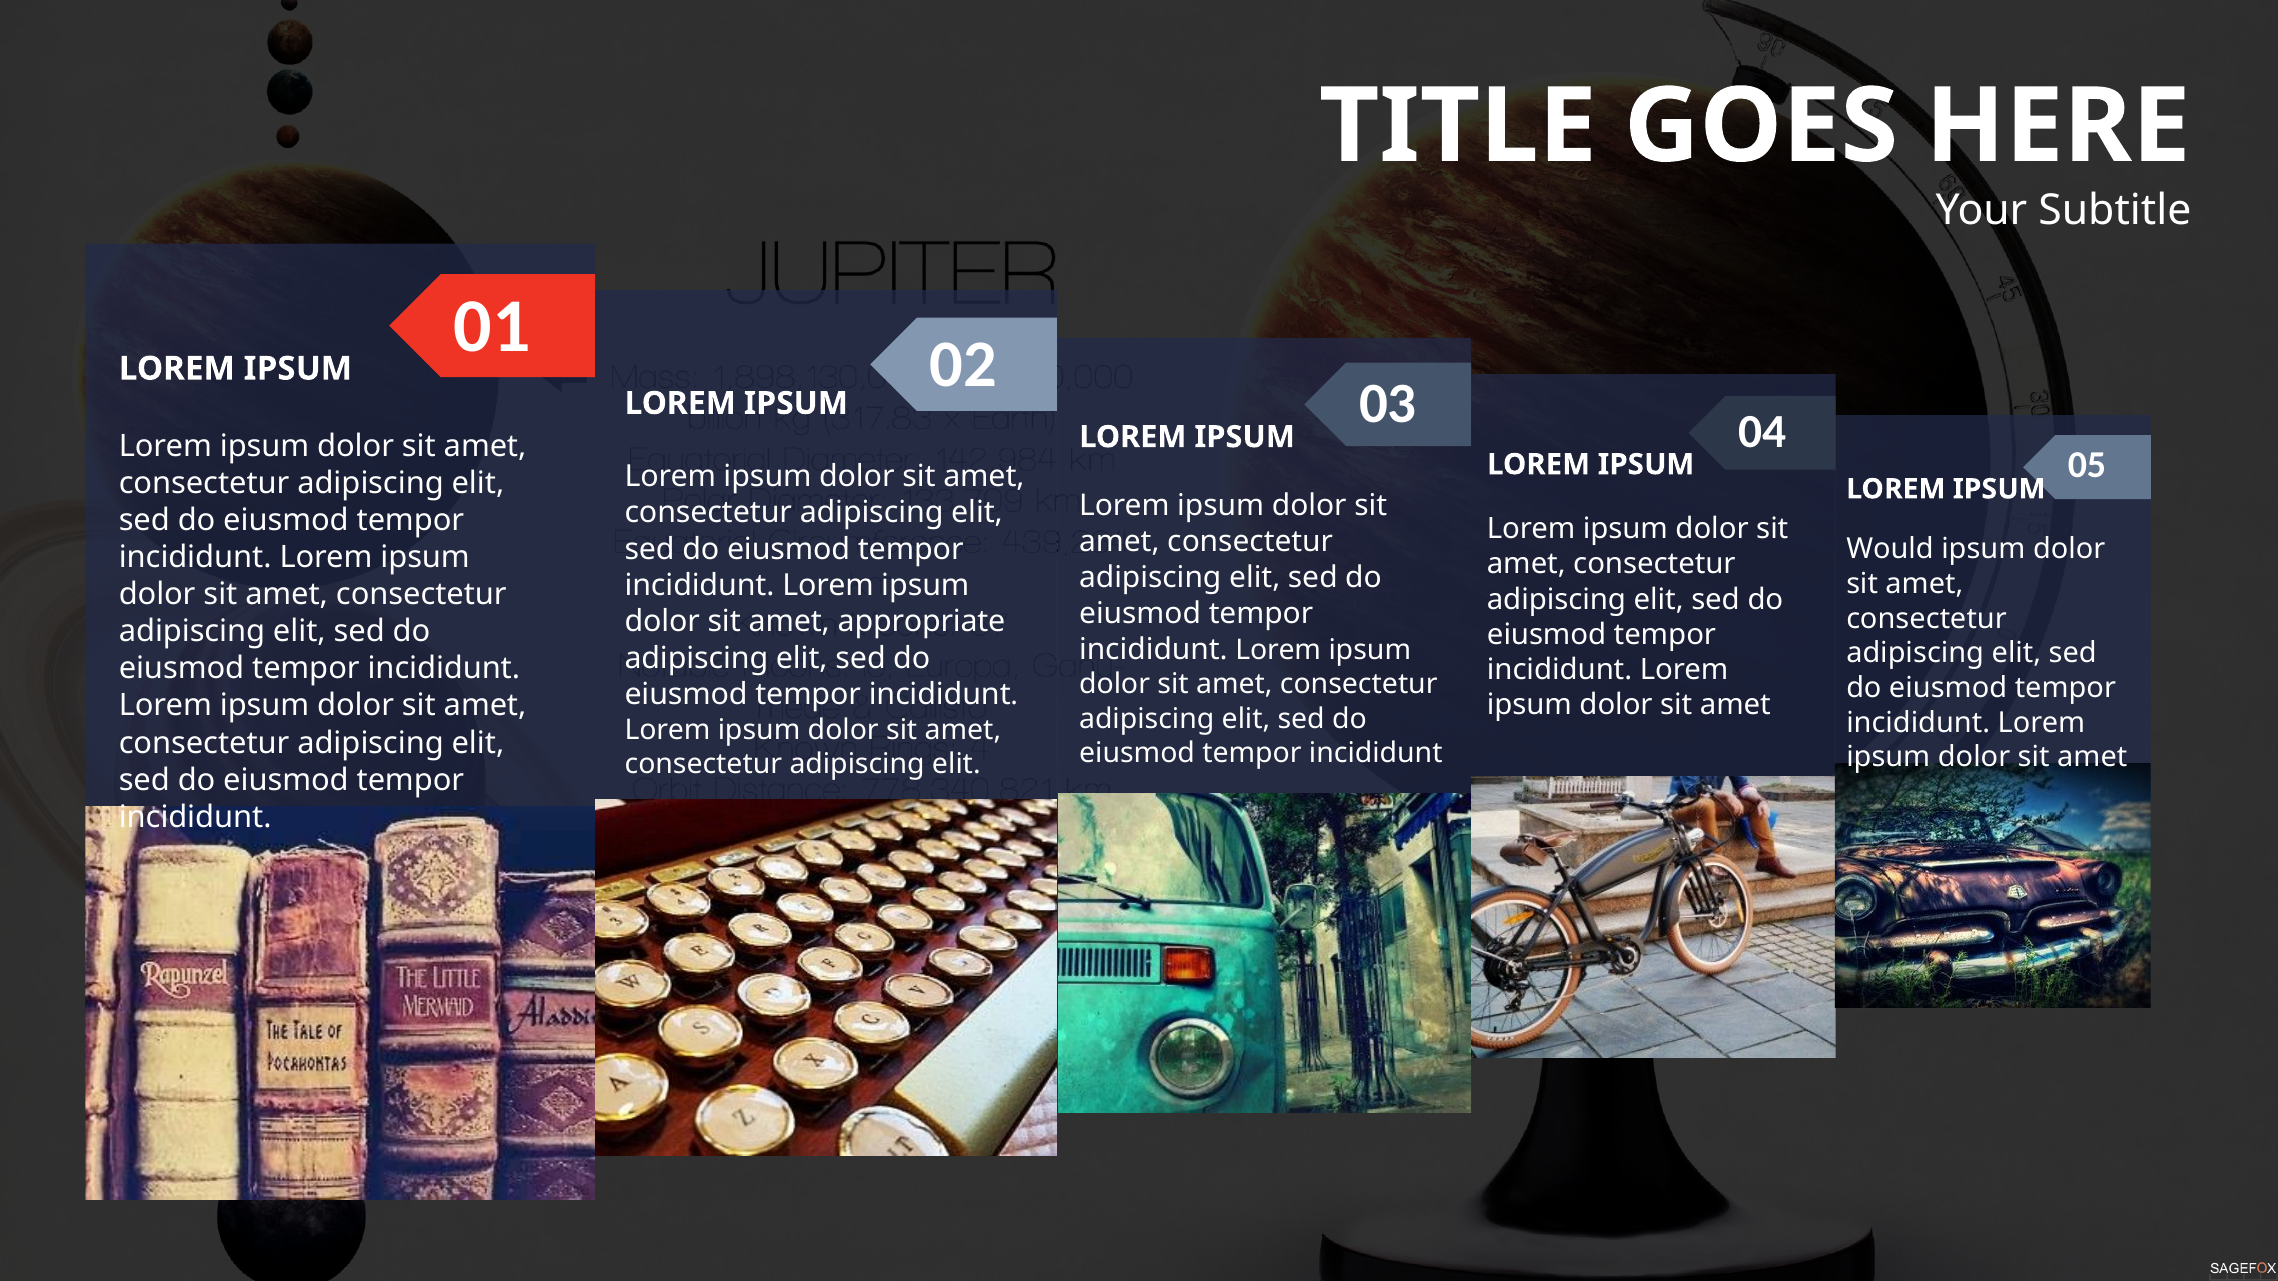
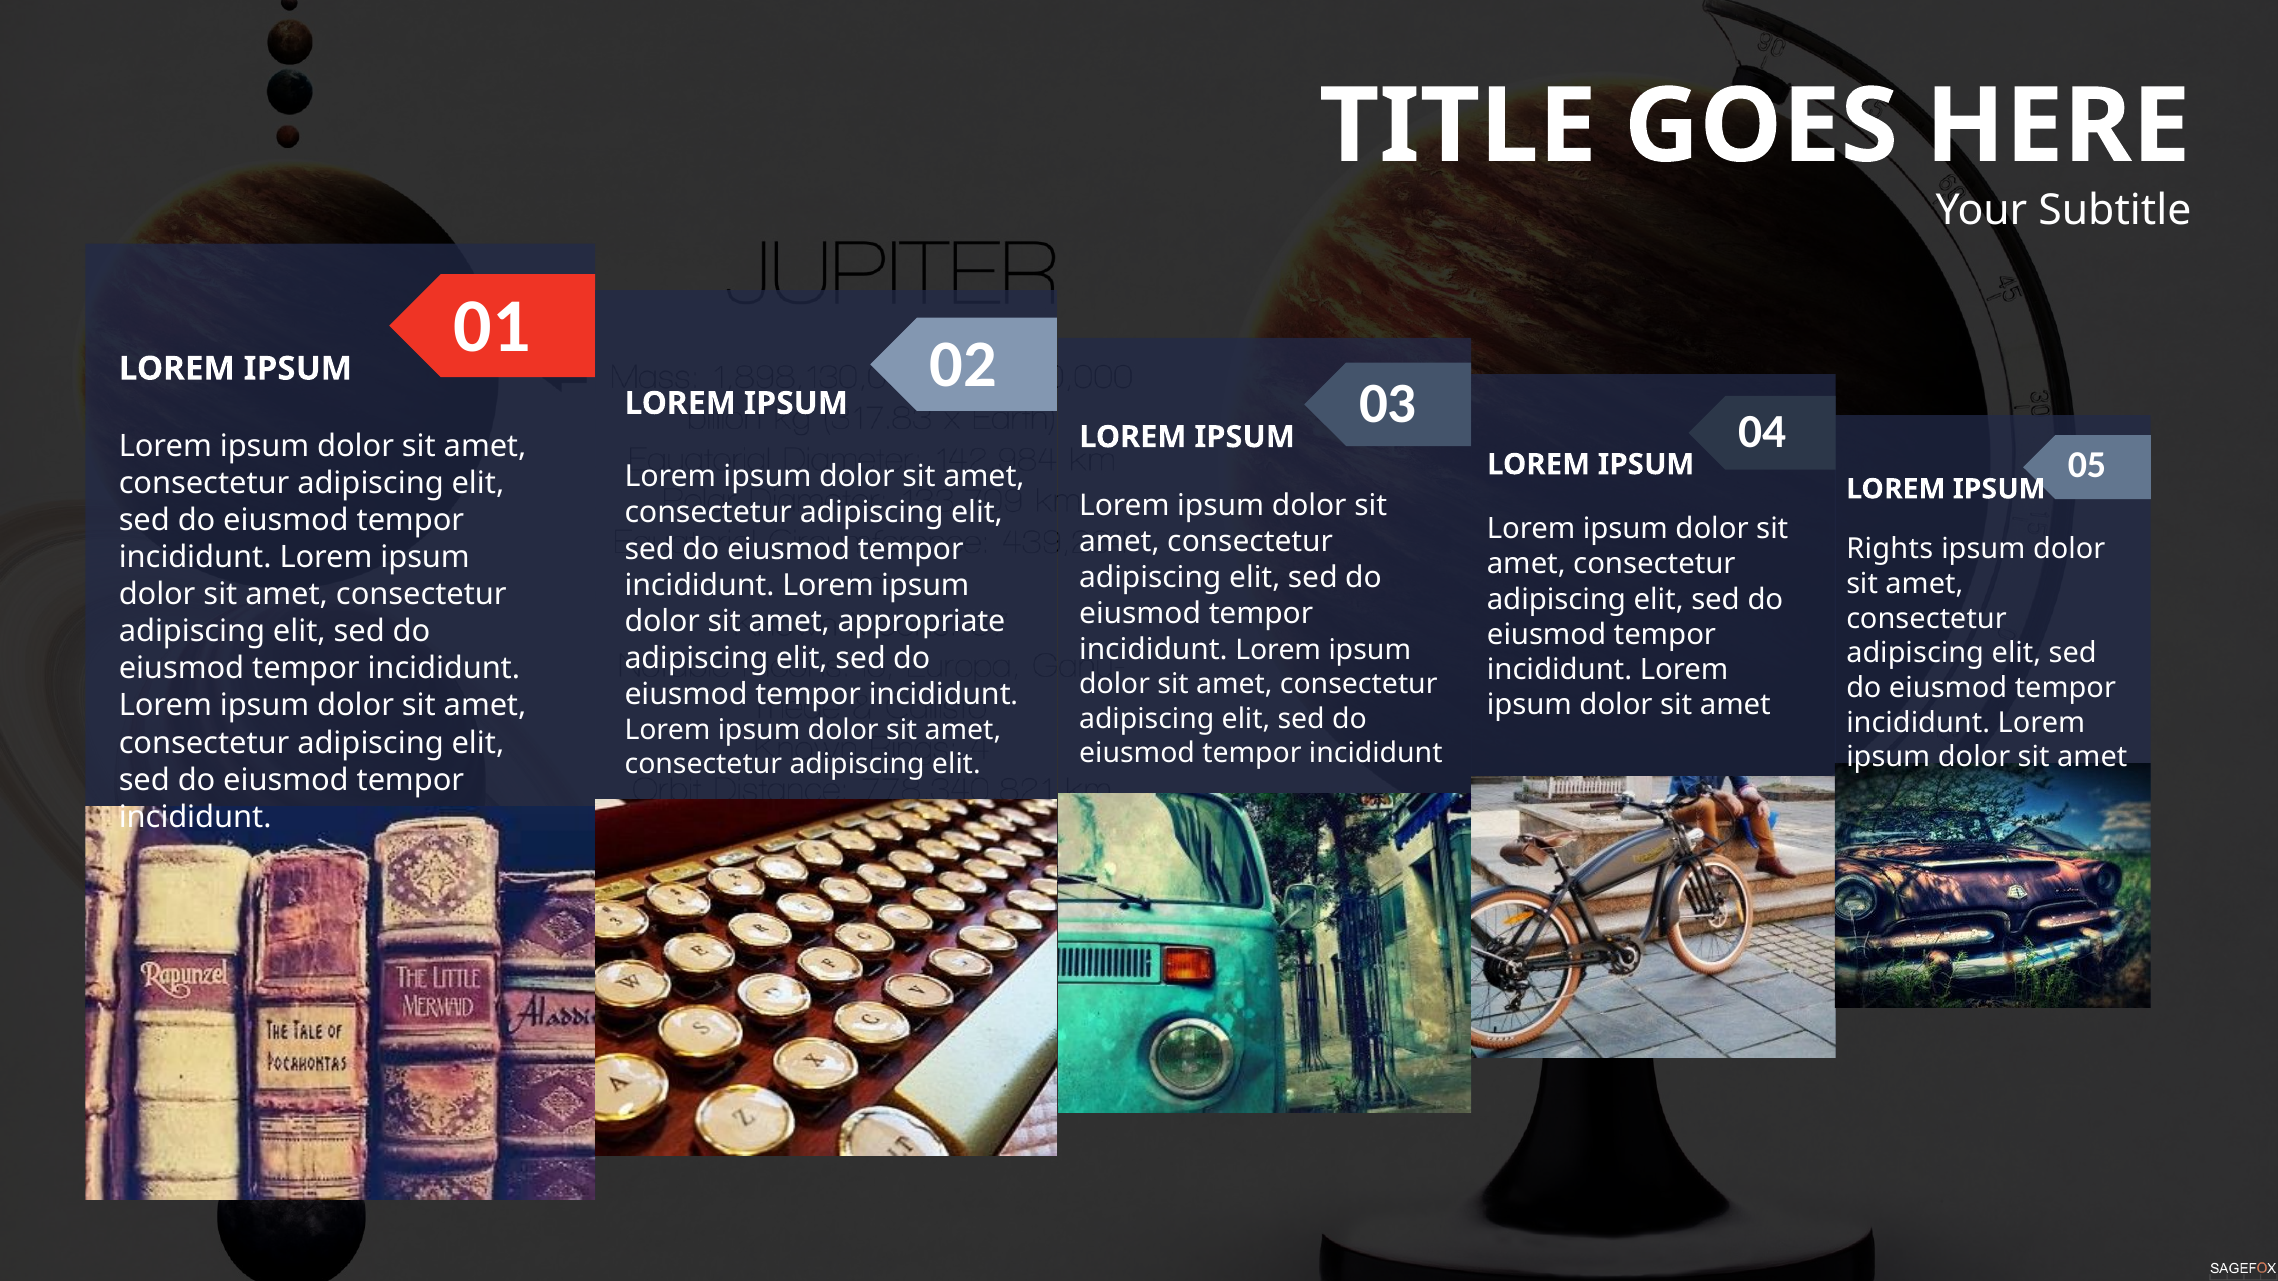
Would: Would -> Rights
